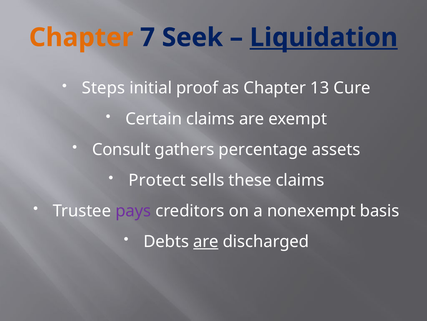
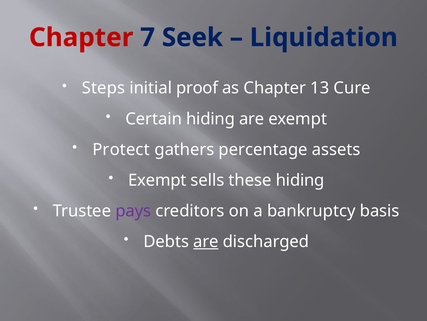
Chapter at (81, 37) colour: orange -> red
Liquidation underline: present -> none
Certain claims: claims -> hiding
Consult: Consult -> Protect
Protect at (157, 180): Protect -> Exempt
these claims: claims -> hiding
nonexempt: nonexempt -> bankruptcy
